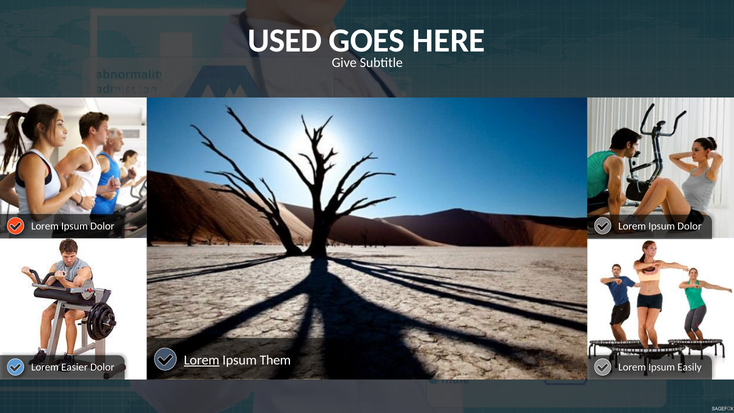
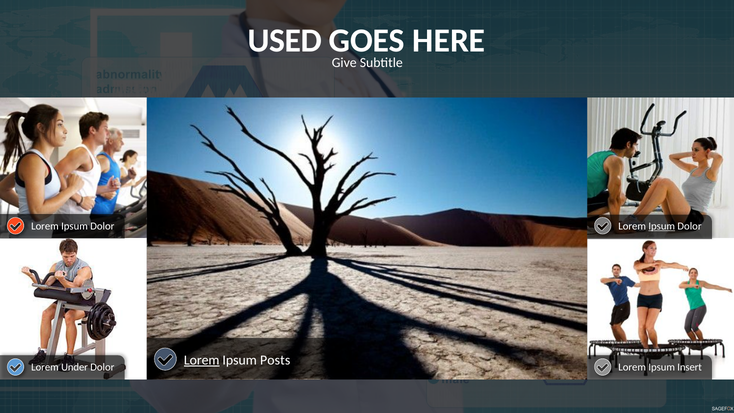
Ipsum at (662, 226) underline: none -> present
Them: Them -> Posts
Easier: Easier -> Under
Easily: Easily -> Insert
